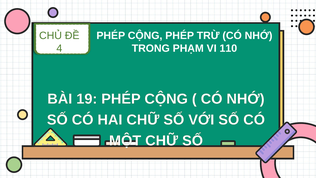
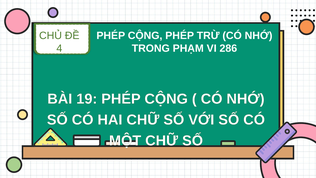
110: 110 -> 286
